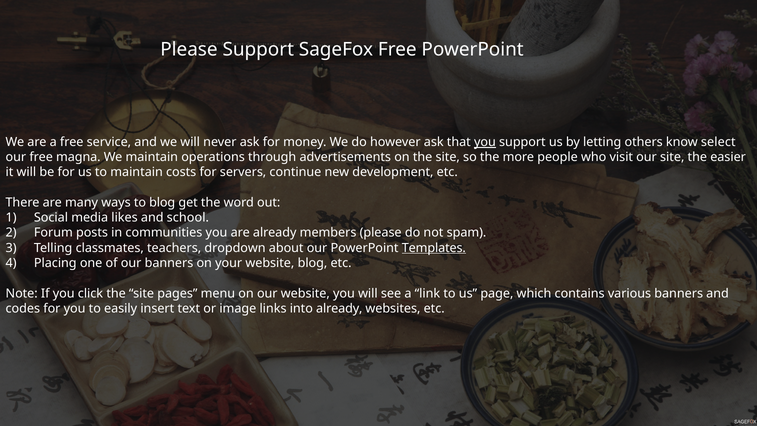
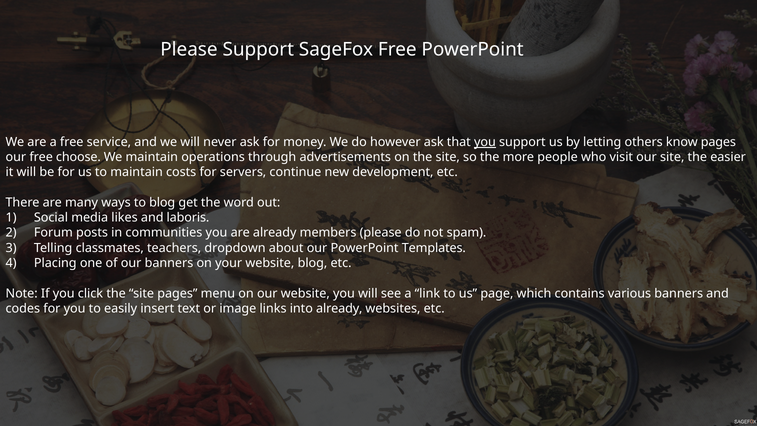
know select: select -> pages
magna: magna -> choose
school: school -> laboris
Templates underline: present -> none
